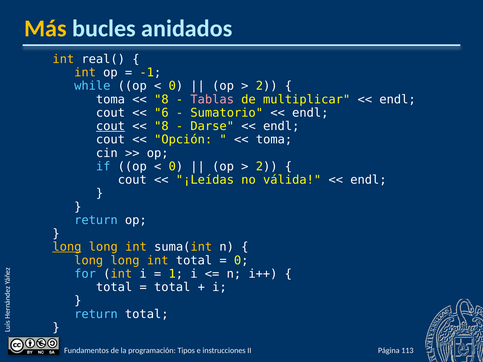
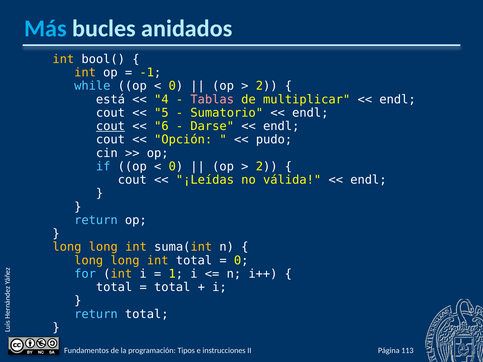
Más colour: yellow -> light blue
real(: real( -> bool(
toma at (111, 99): toma -> está
8 at (161, 99): 8 -> 4
6: 6 -> 5
8 at (161, 126): 8 -> 6
toma at (274, 140): toma -> pudo
long at (67, 247) underline: present -> none
